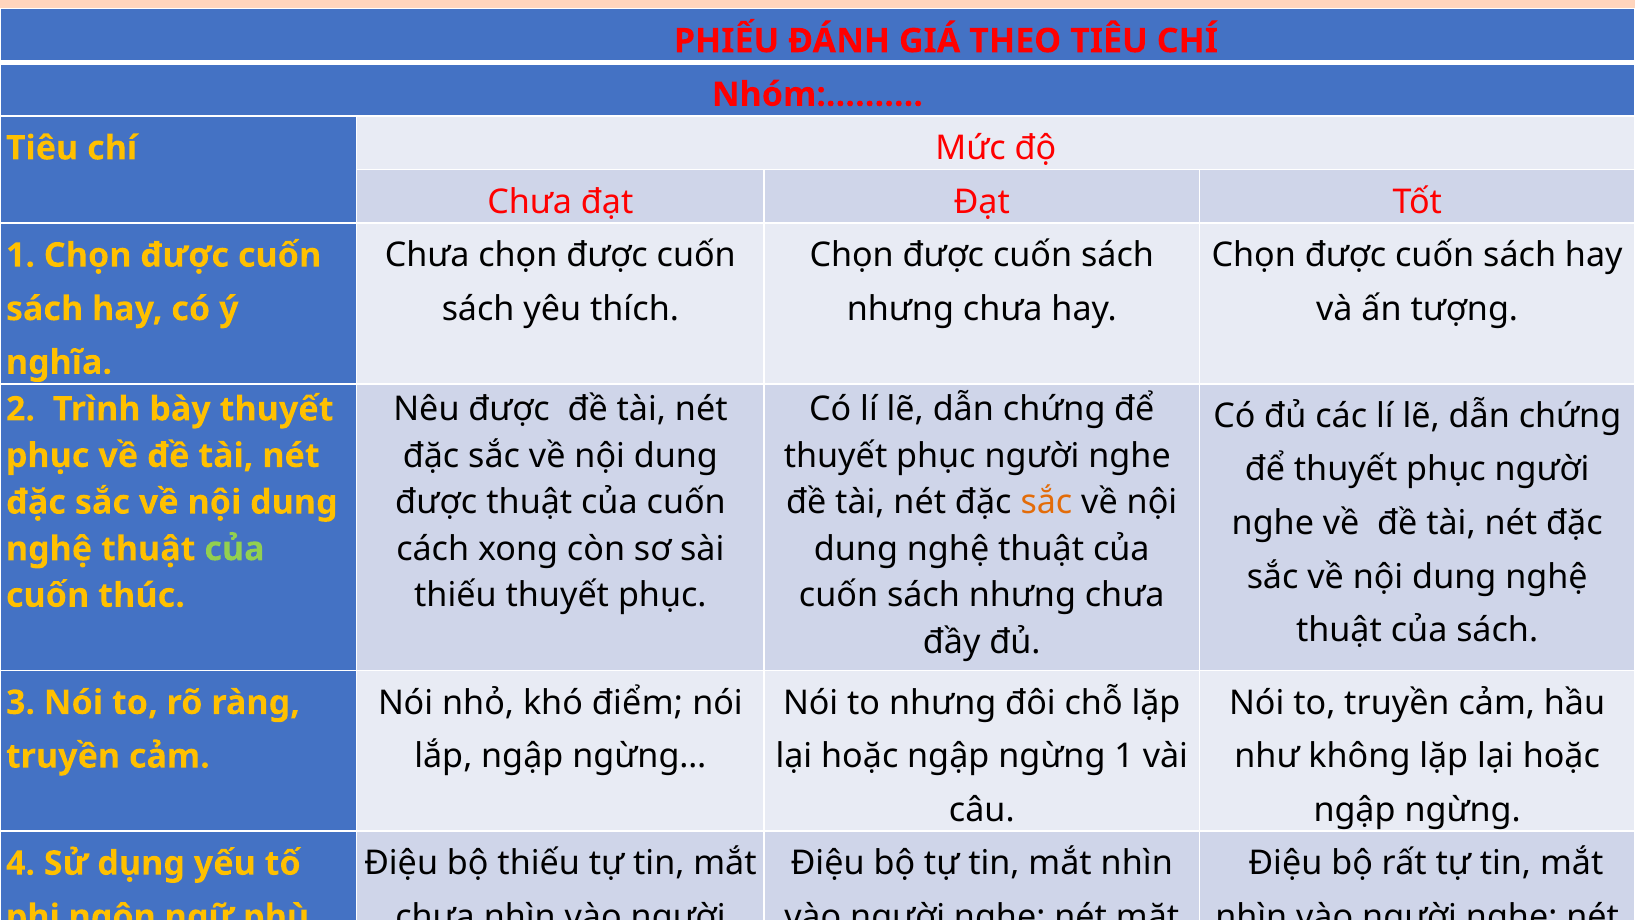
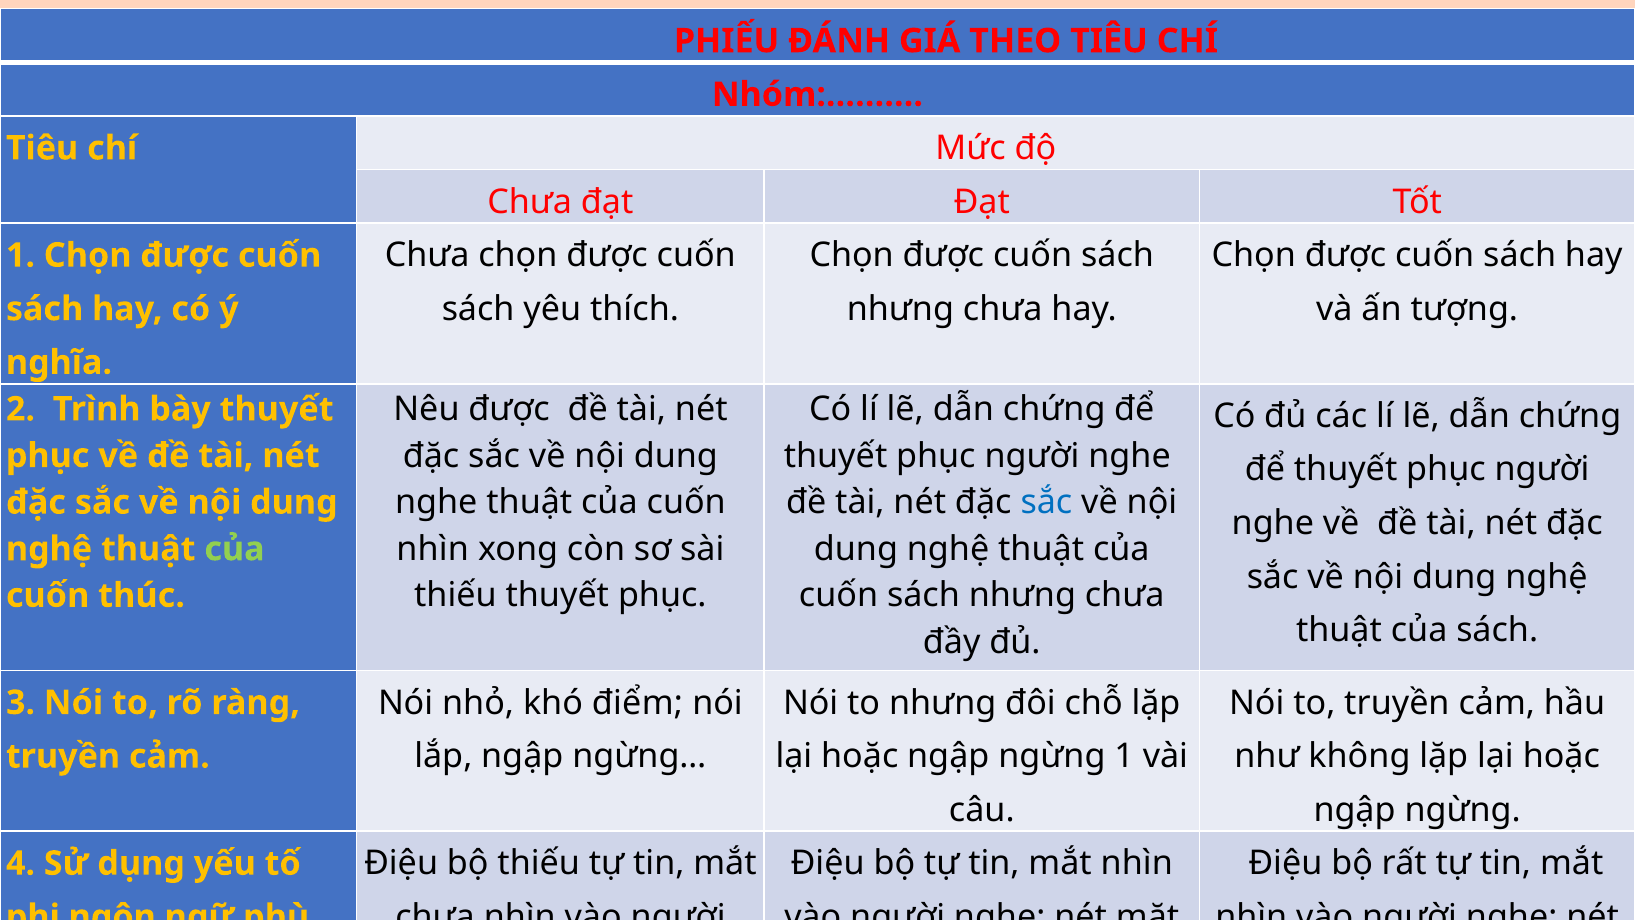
được at (436, 502): được -> nghe
sắc at (1046, 502) colour: orange -> blue
cách at (433, 549): cách -> nhìn
